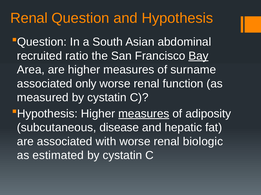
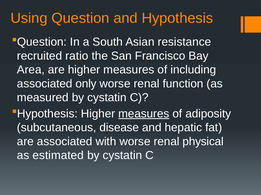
Renal at (29, 18): Renal -> Using
abdominal: abdominal -> resistance
Bay underline: present -> none
surname: surname -> including
biologic: biologic -> physical
